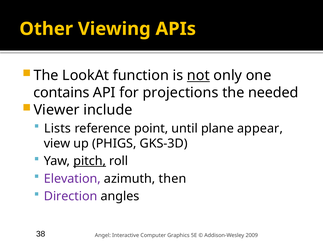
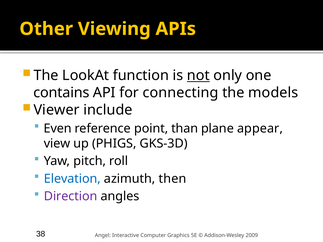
projections: projections -> connecting
needed: needed -> models
Lists: Lists -> Even
until: until -> than
pitch underline: present -> none
Elevation colour: purple -> blue
